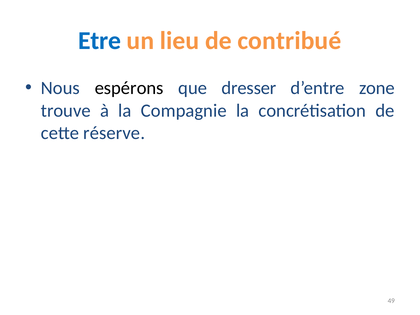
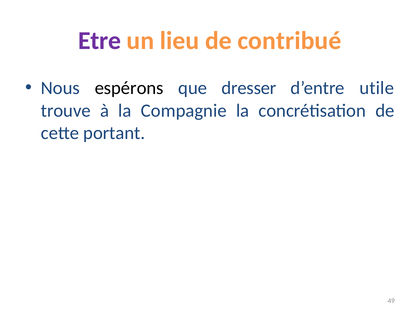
Etre colour: blue -> purple
zone: zone -> utile
réserve: réserve -> portant
